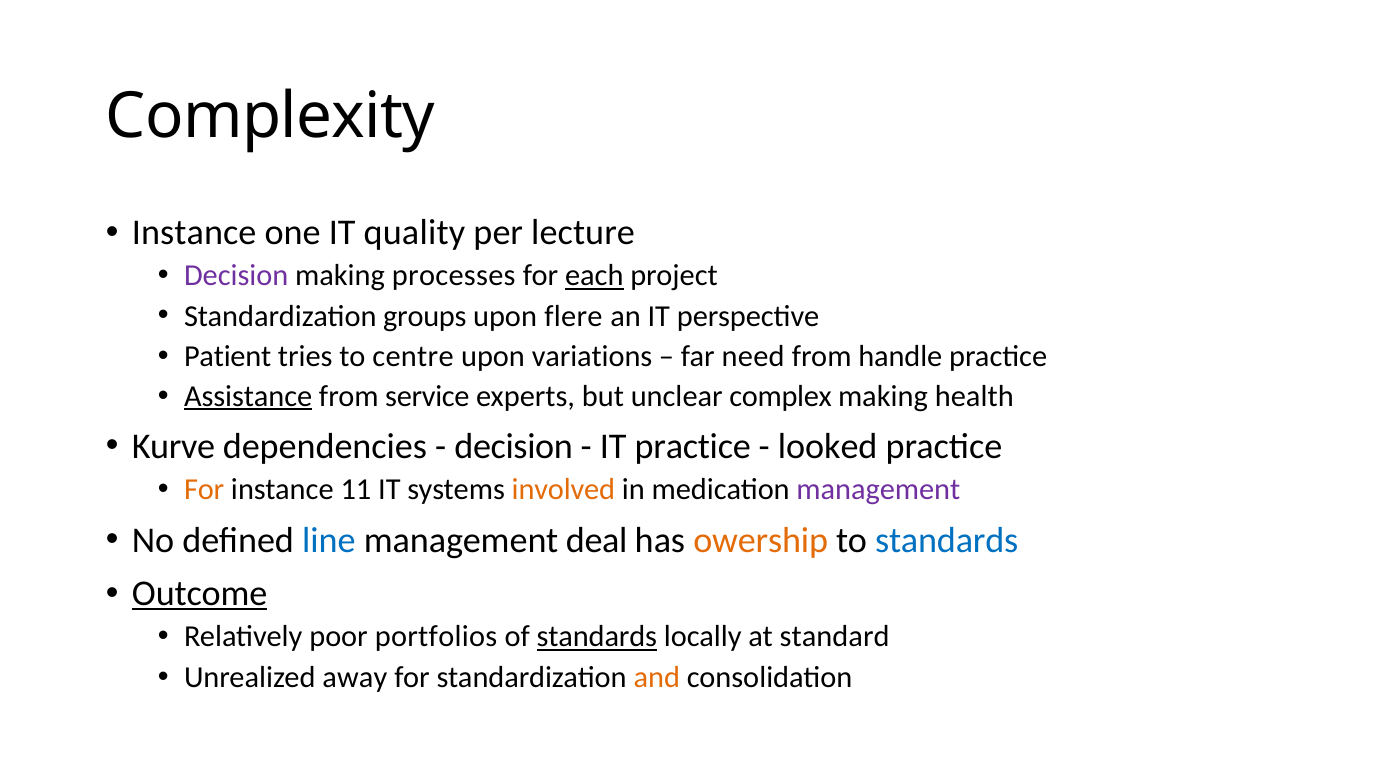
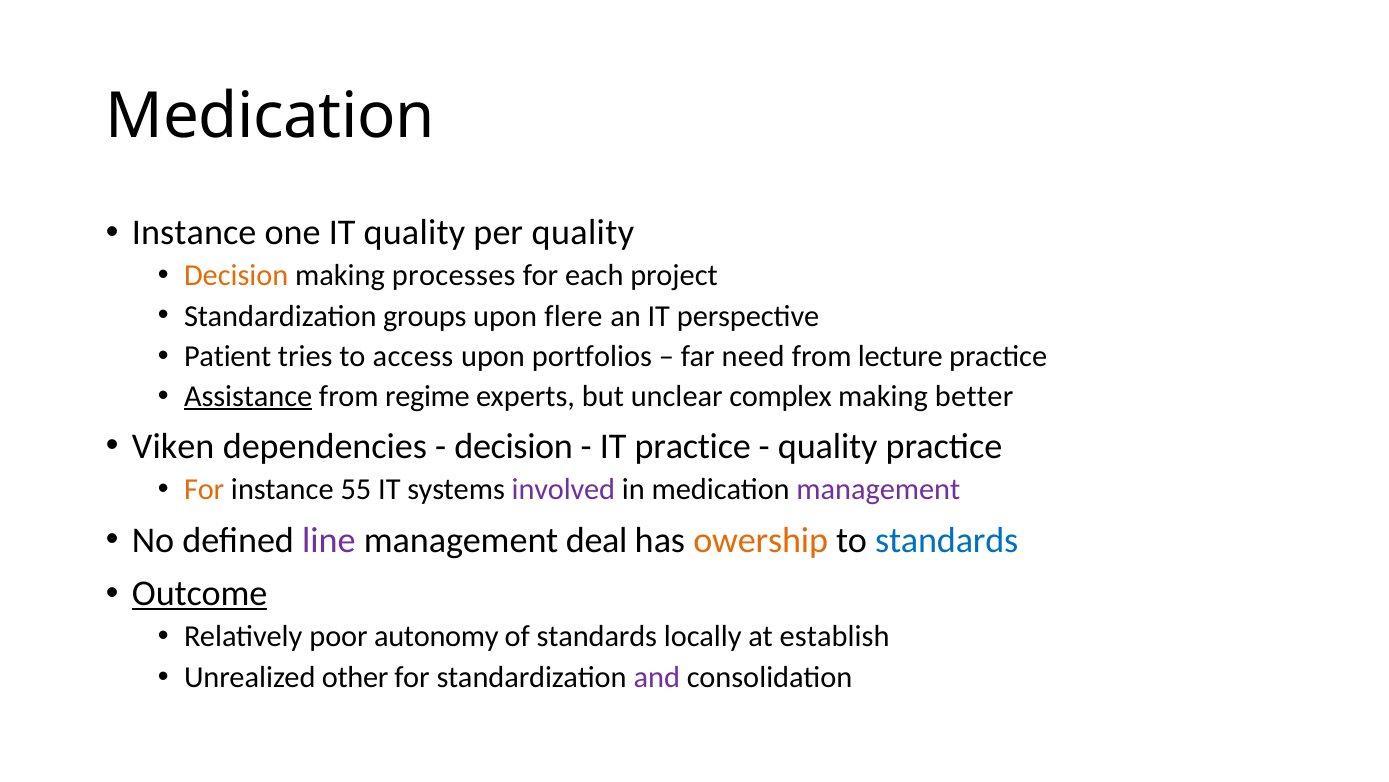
Complexity at (271, 117): Complexity -> Medication
per lecture: lecture -> quality
Decision at (236, 276) colour: purple -> orange
each underline: present -> none
centre: centre -> access
variations: variations -> portfolios
handle: handle -> lecture
service: service -> regime
health: health -> better
Kurve: Kurve -> Viken
looked at (828, 446): looked -> quality
11: 11 -> 55
involved colour: orange -> purple
line colour: blue -> purple
portfolios: portfolios -> autonomy
standards at (597, 636) underline: present -> none
standard: standard -> establish
away: away -> other
and colour: orange -> purple
